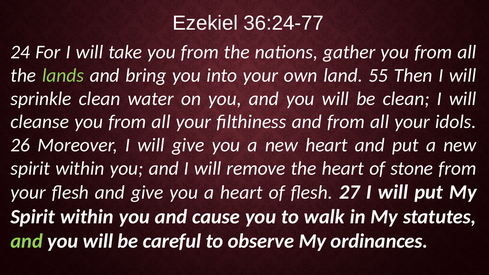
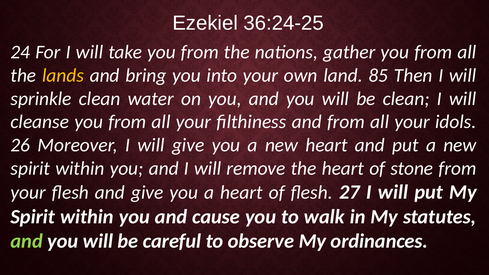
36:24-77: 36:24-77 -> 36:24-25
lands colour: light green -> yellow
55: 55 -> 85
